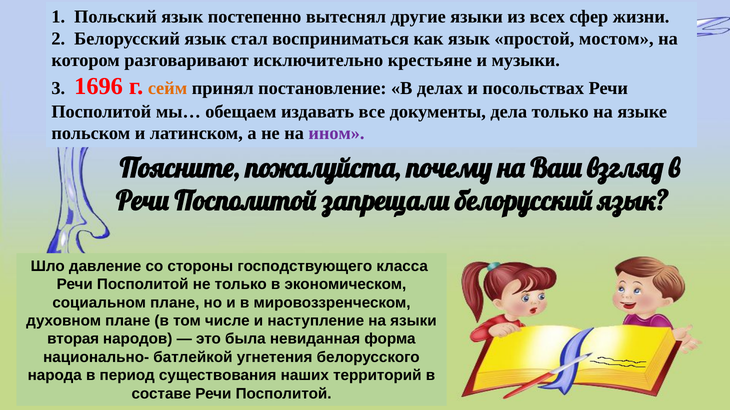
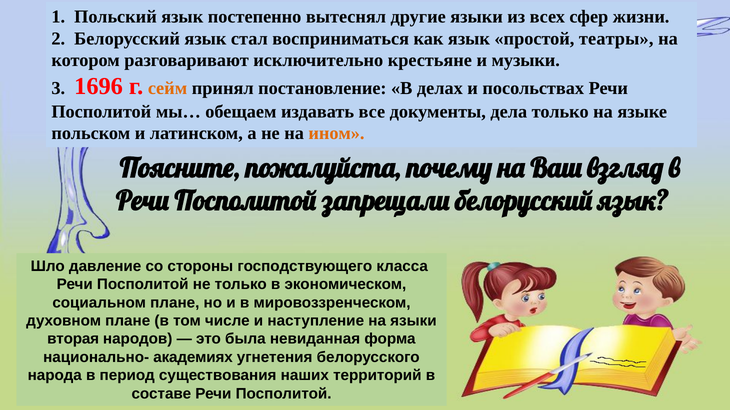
мостом: мостом -> театры
ином colour: purple -> orange
батлейкой: батлейкой -> академиях
